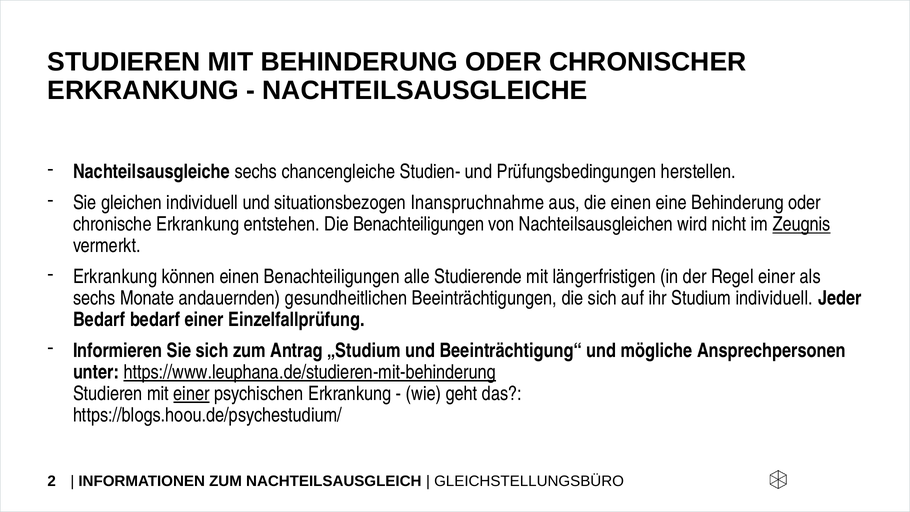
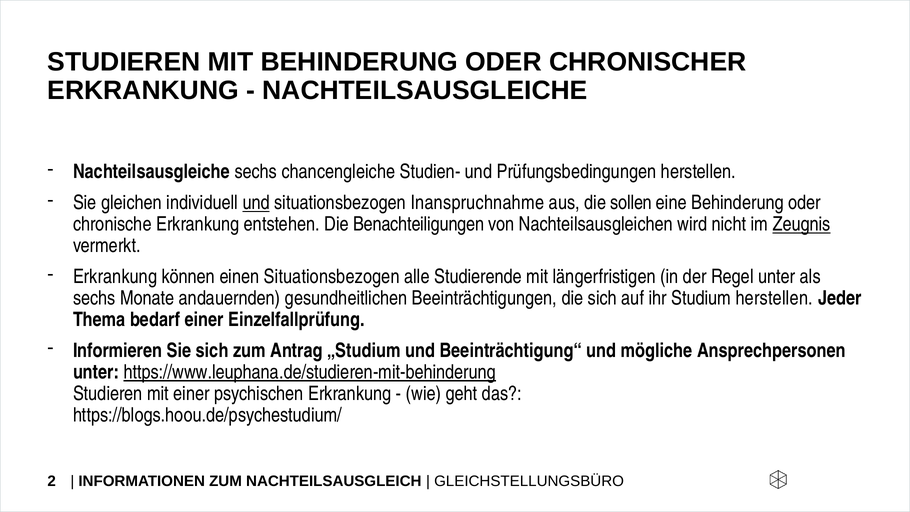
und at (256, 203) underline: none -> present
die einen: einen -> sollen
einen Benachteiligungen: Benachteiligungen -> Situationsbezogen
Regel einer: einer -> unter
Studium individuell: individuell -> herstellen
Bedarf at (99, 320): Bedarf -> Thema
einer at (191, 394) underline: present -> none
